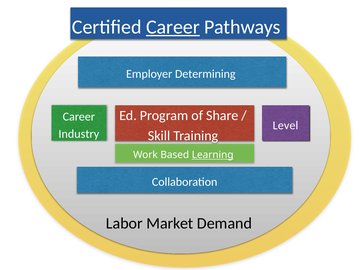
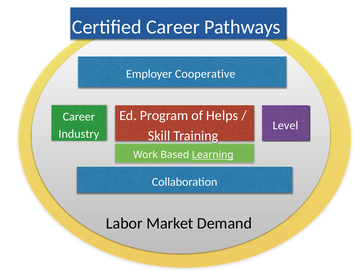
Career at (173, 27) underline: present -> none
Determining: Determining -> Cooperative
Share: Share -> Helps
